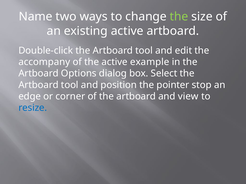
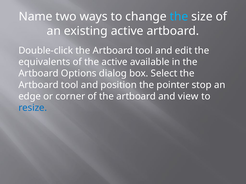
the at (179, 17) colour: light green -> light blue
accompany: accompany -> equivalents
example: example -> available
